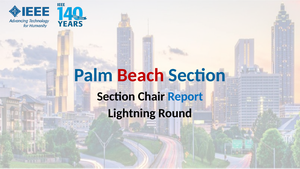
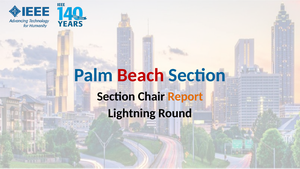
Report colour: blue -> orange
